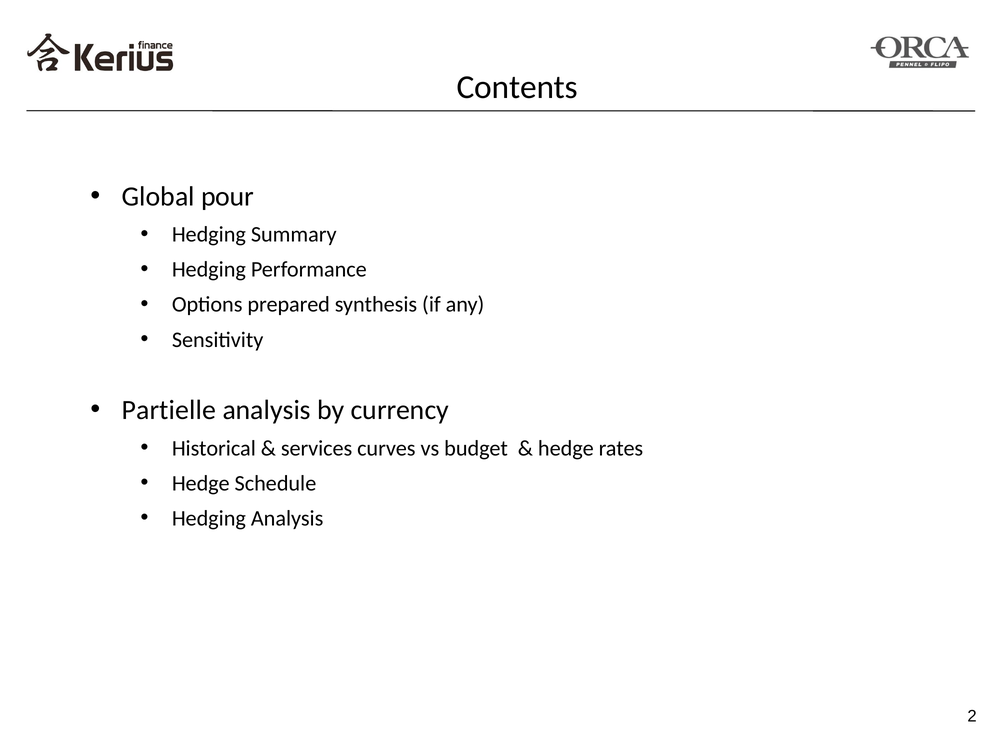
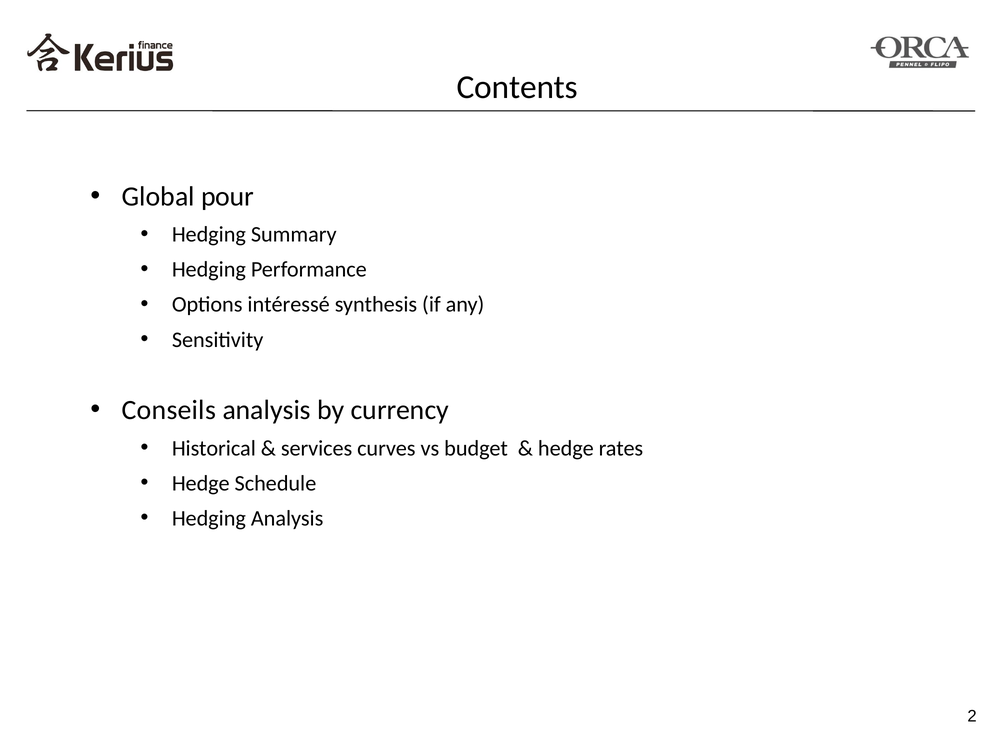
prepared: prepared -> intéressé
Partielle: Partielle -> Conseils
